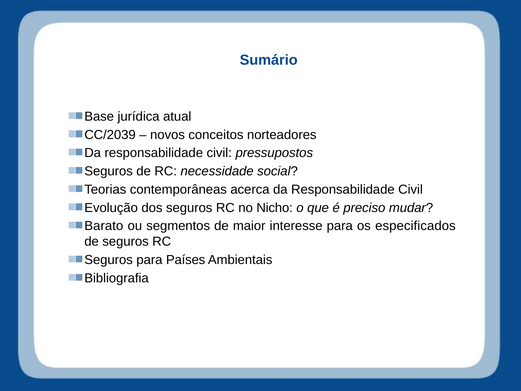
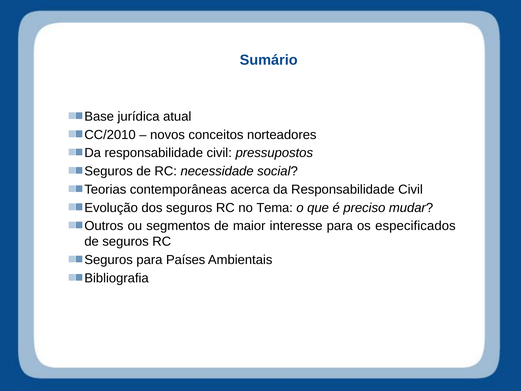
CC/2039: CC/2039 -> CC/2010
Nicho: Nicho -> Tema
Barato: Barato -> Outros
